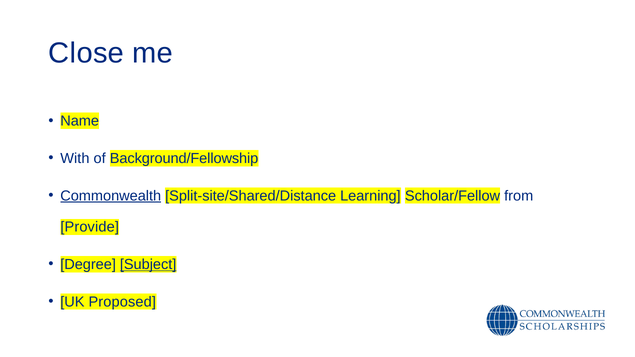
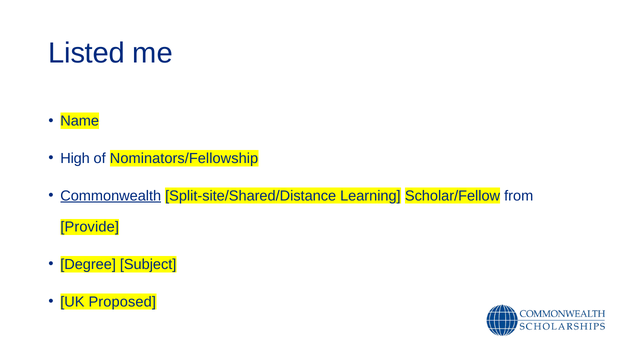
Close: Close -> Listed
With: With -> High
Background/Fellowship: Background/Fellowship -> Nominators/Fellowship
Subject underline: present -> none
